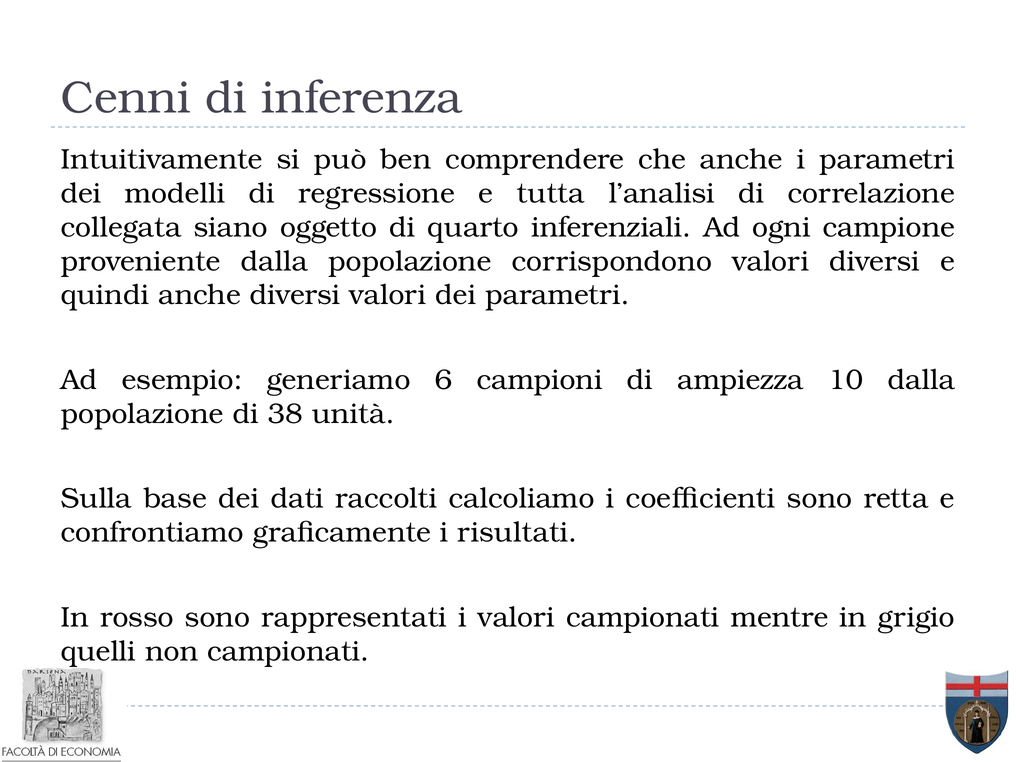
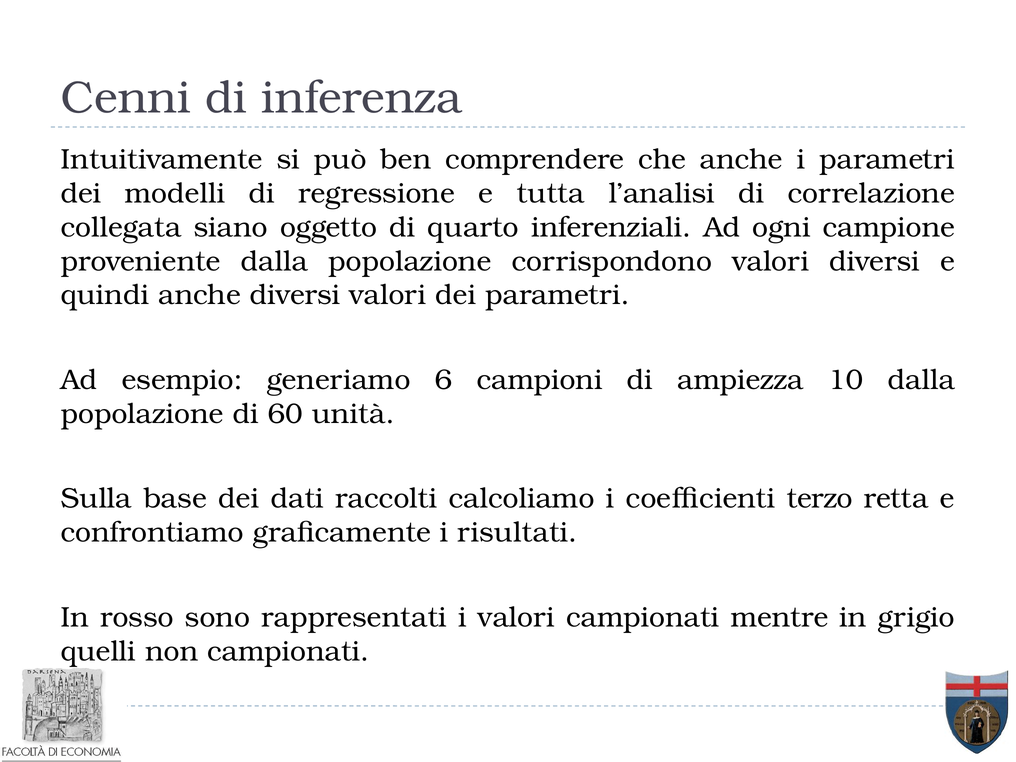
38: 38 -> 60
coefficienti sono: sono -> terzo
